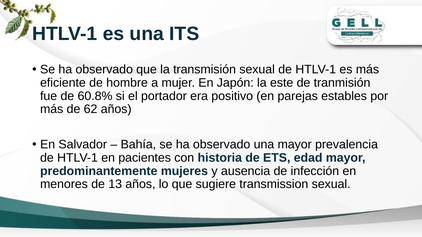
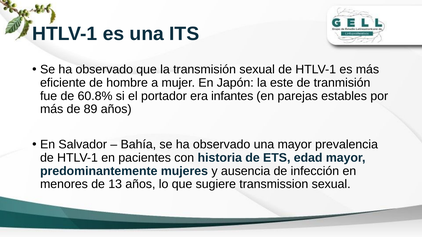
positivo: positivo -> infantes
62: 62 -> 89
